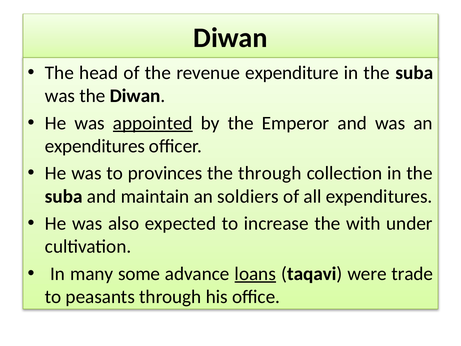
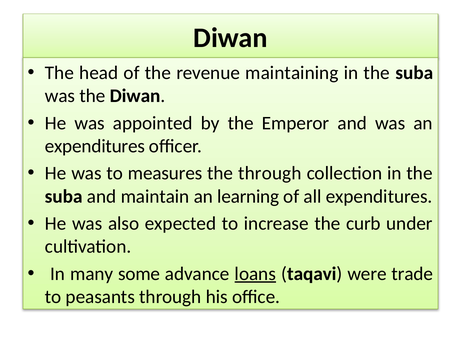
expenditure: expenditure -> maintaining
appointed underline: present -> none
provinces: provinces -> measures
soldiers: soldiers -> learning
with: with -> curb
